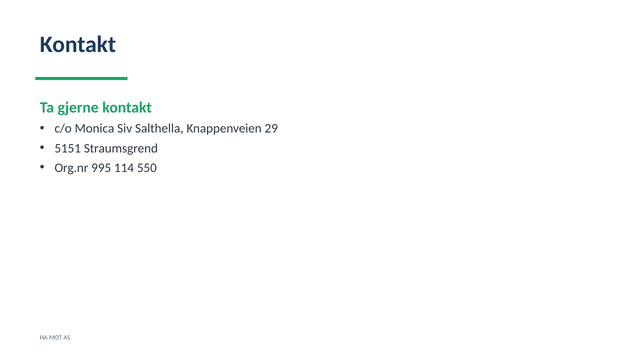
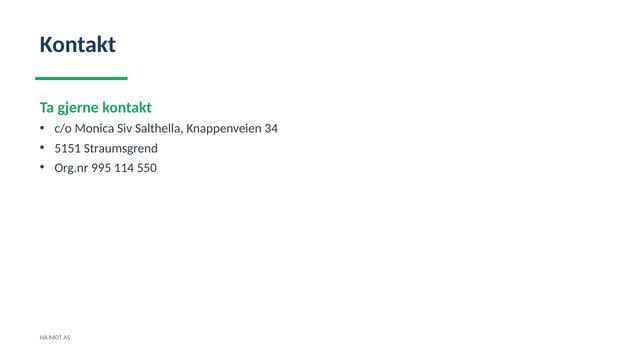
29: 29 -> 34
